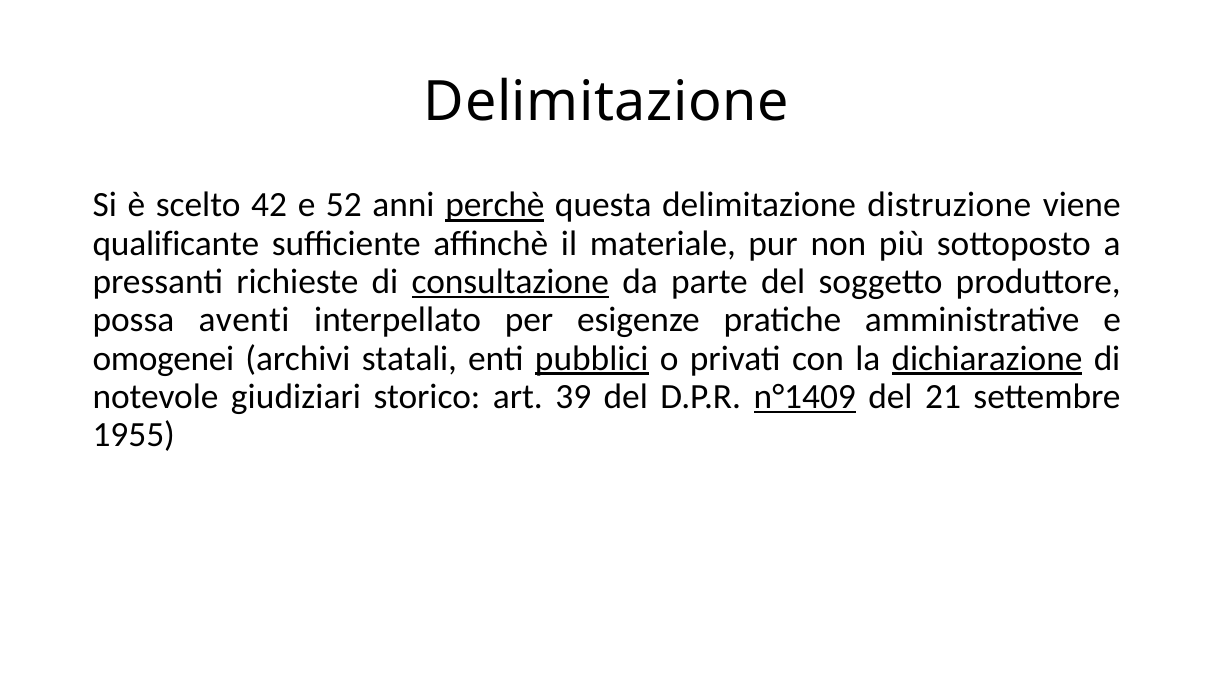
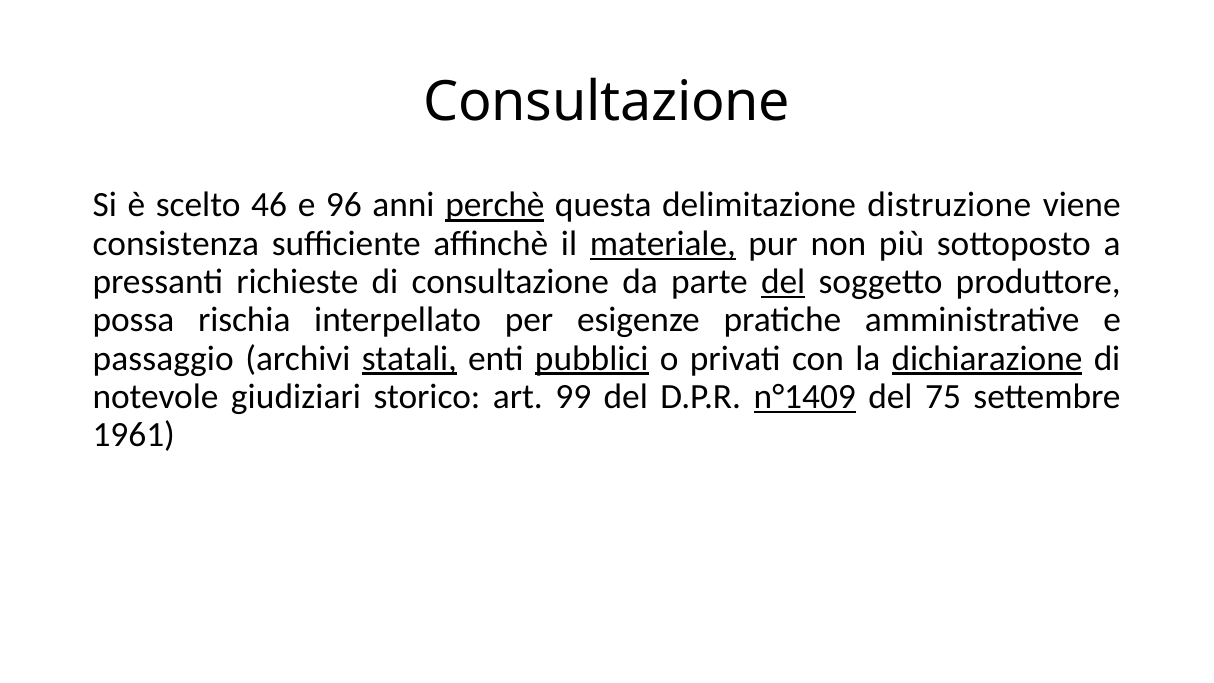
Delimitazione at (606, 102): Delimitazione -> Consultazione
42: 42 -> 46
52: 52 -> 96
qualificante: qualificante -> consistenza
materiale underline: none -> present
consultazione at (510, 282) underline: present -> none
del at (783, 282) underline: none -> present
aventi: aventi -> rischia
omogenei: omogenei -> passaggio
statali underline: none -> present
39: 39 -> 99
21: 21 -> 75
1955: 1955 -> 1961
